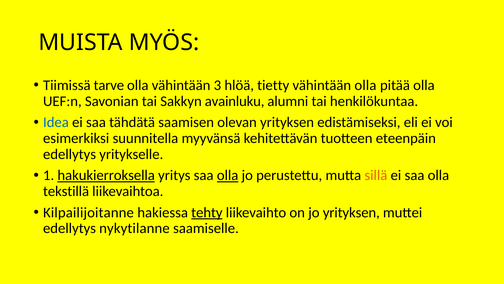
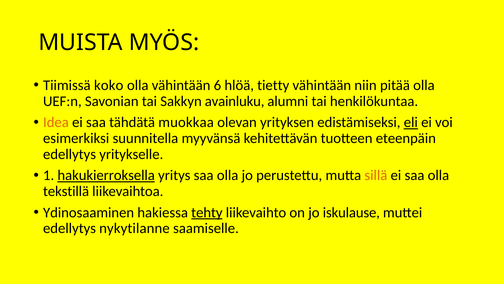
tarve: tarve -> koko
3: 3 -> 6
vähintään olla: olla -> niin
Idea colour: blue -> orange
saamisen: saamisen -> muokkaa
eli underline: none -> present
olla at (228, 175) underline: present -> none
Kilpailijoitanne: Kilpailijoitanne -> Ydinosaaminen
jo yrityksen: yrityksen -> iskulause
